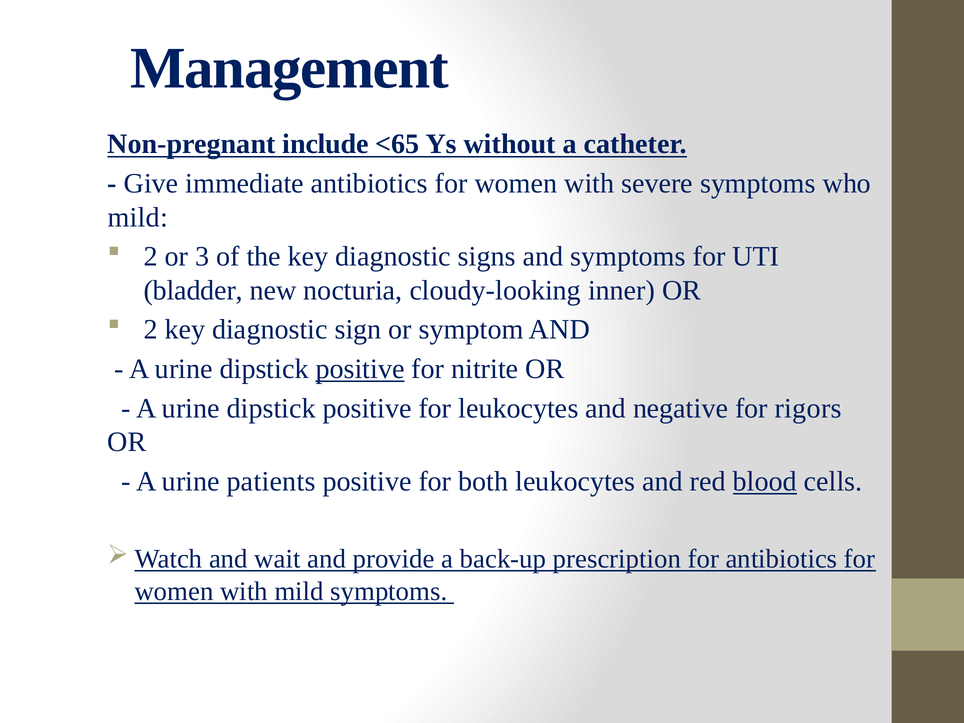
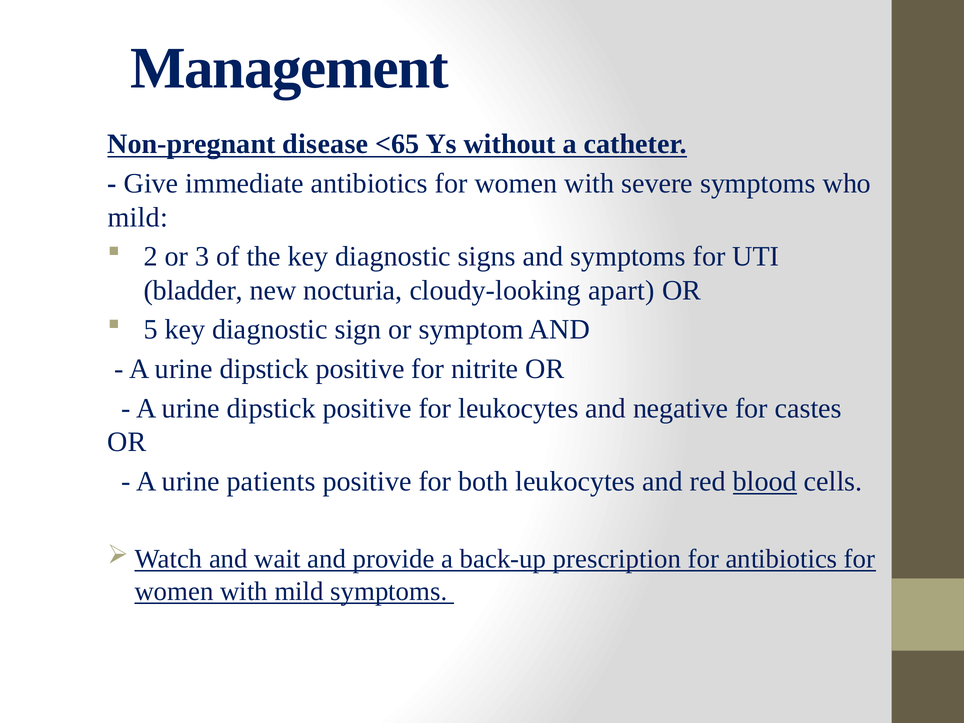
include: include -> disease
inner: inner -> apart
2 at (151, 330): 2 -> 5
positive at (360, 369) underline: present -> none
rigors: rigors -> castes
